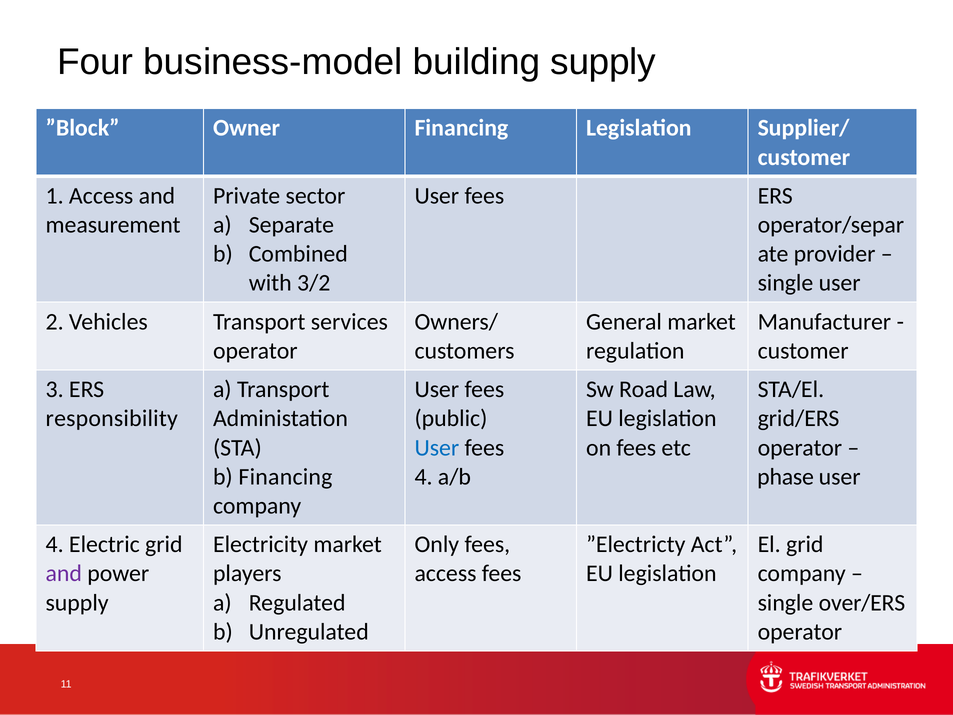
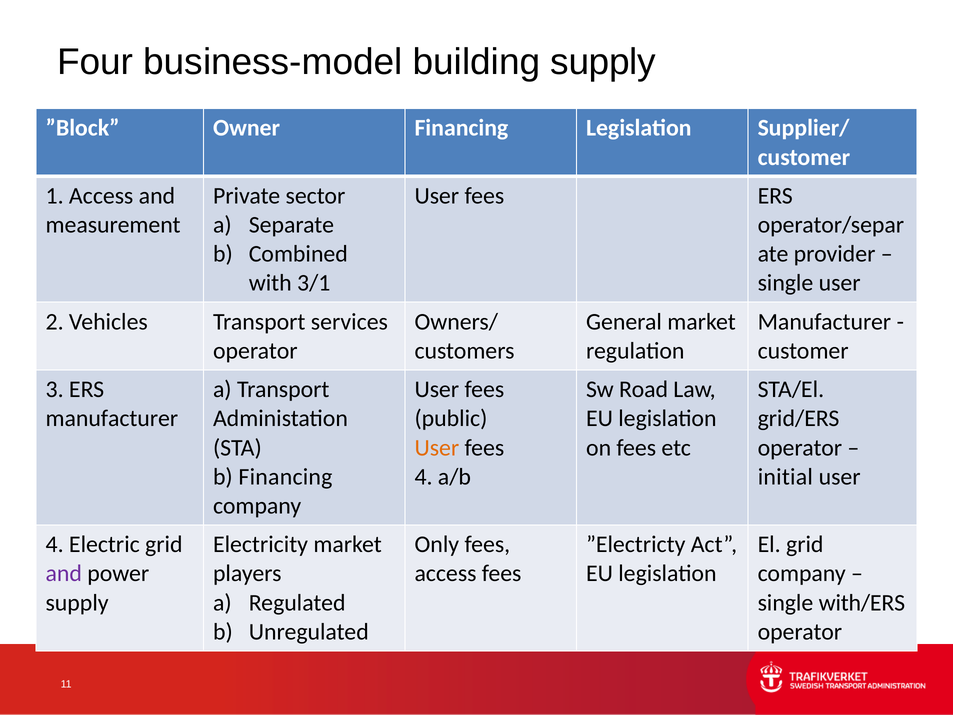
3/2: 3/2 -> 3/1
responsibility at (112, 418): responsibility -> manufacturer
User at (437, 448) colour: blue -> orange
phase: phase -> initial
over/ERS: over/ERS -> with/ERS
